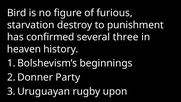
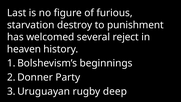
Bird: Bird -> Last
confirmed: confirmed -> welcomed
three: three -> reject
upon: upon -> deep
